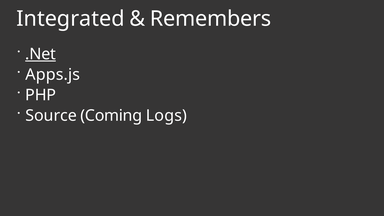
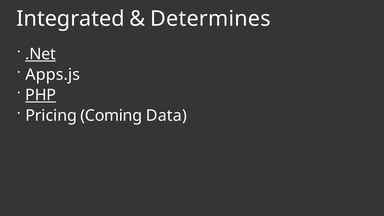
Remembers: Remembers -> Determines
PHP underline: none -> present
Source: Source -> Pricing
Logs: Logs -> Data
